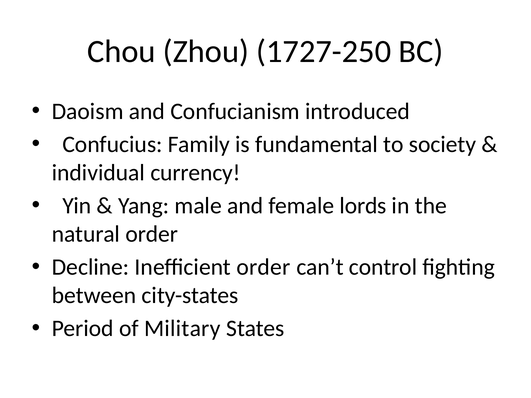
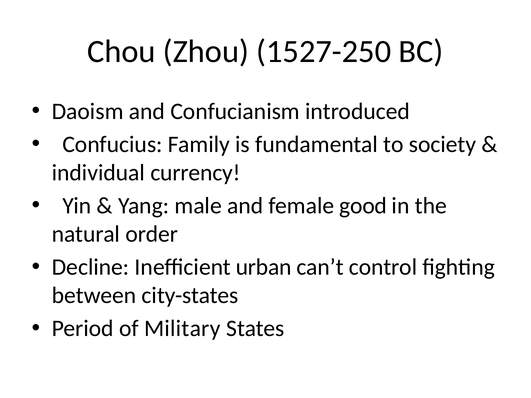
1727-250: 1727-250 -> 1527-250
lords: lords -> good
Inefficient order: order -> urban
